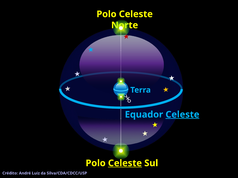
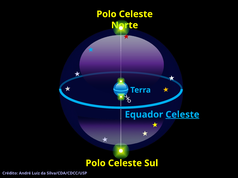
Celeste at (125, 164) underline: present -> none
